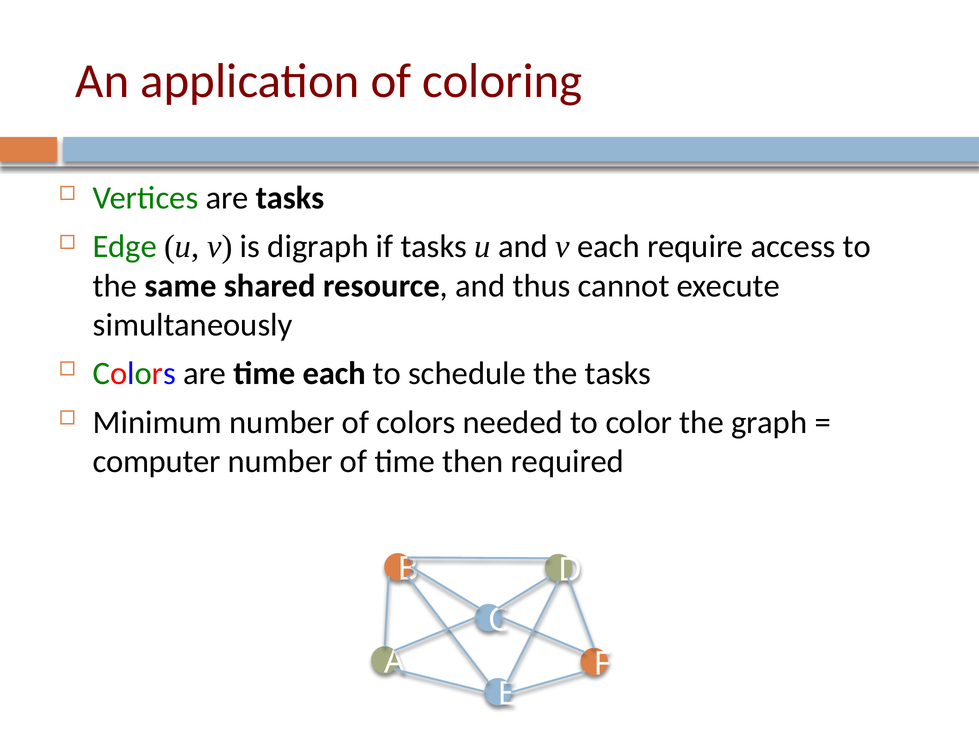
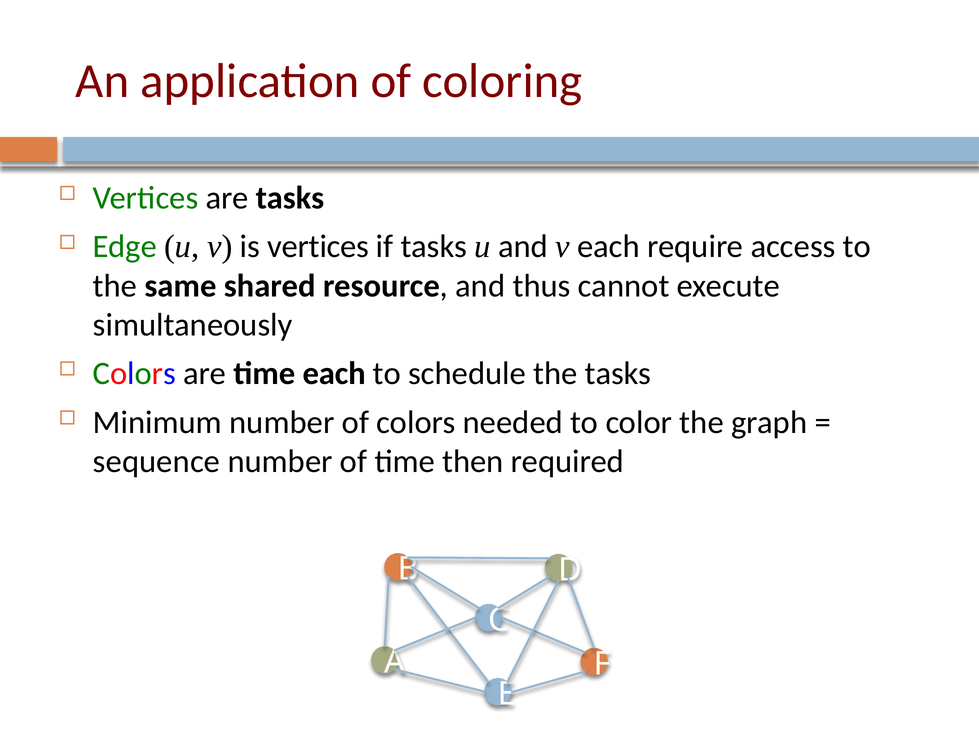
is digraph: digraph -> vertices
computer: computer -> sequence
